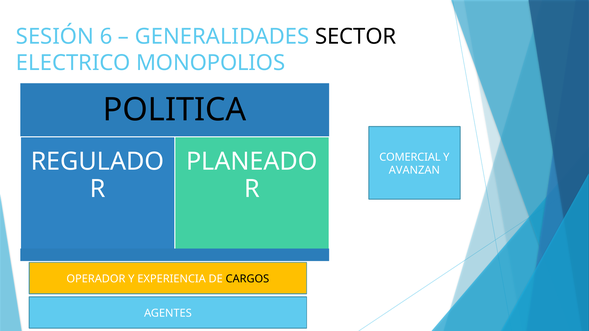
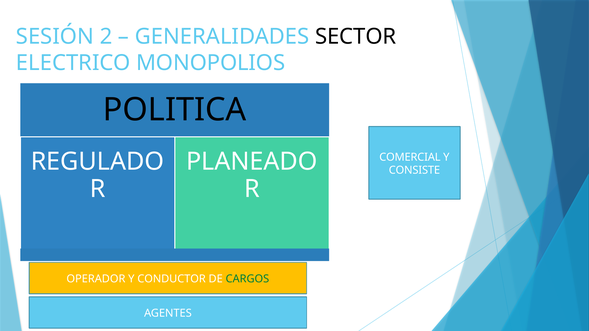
6: 6 -> 2
AVANZAN: AVANZAN -> CONSISTE
EXPERIENCIA: EXPERIENCIA -> CONDUCTOR
CARGOS colour: black -> green
